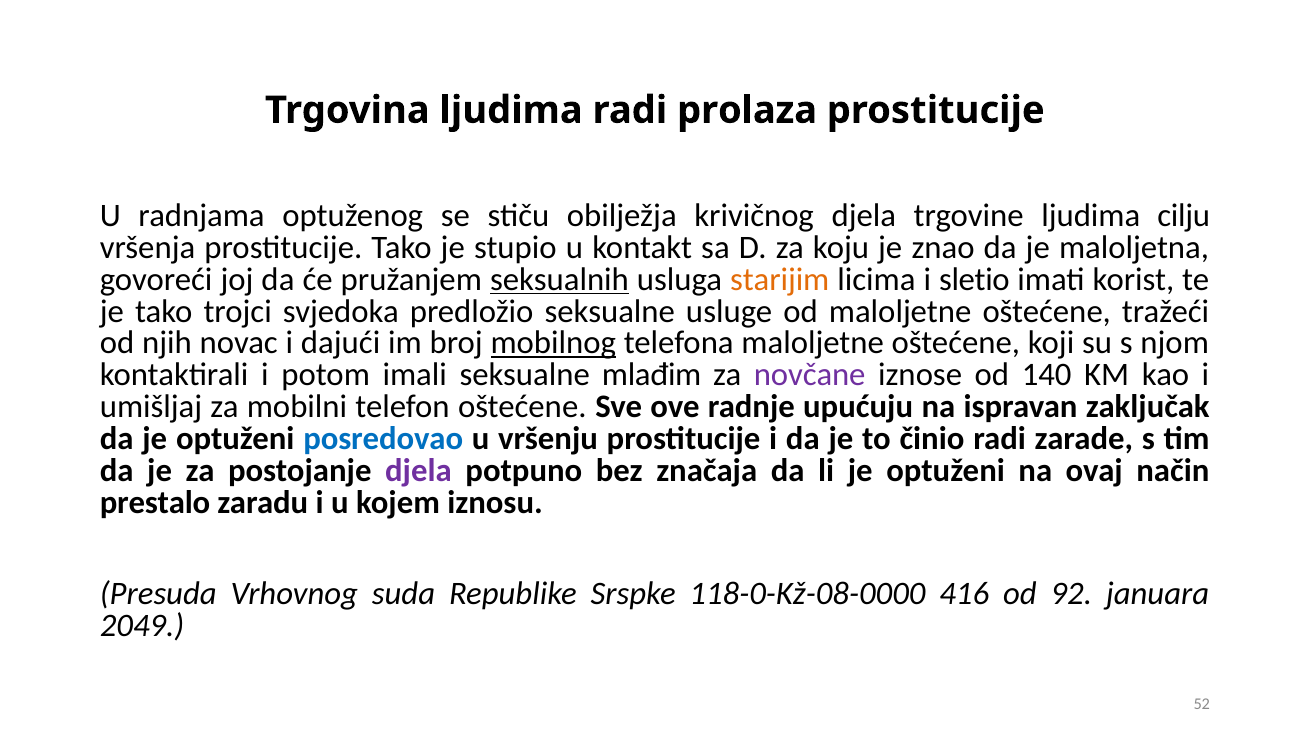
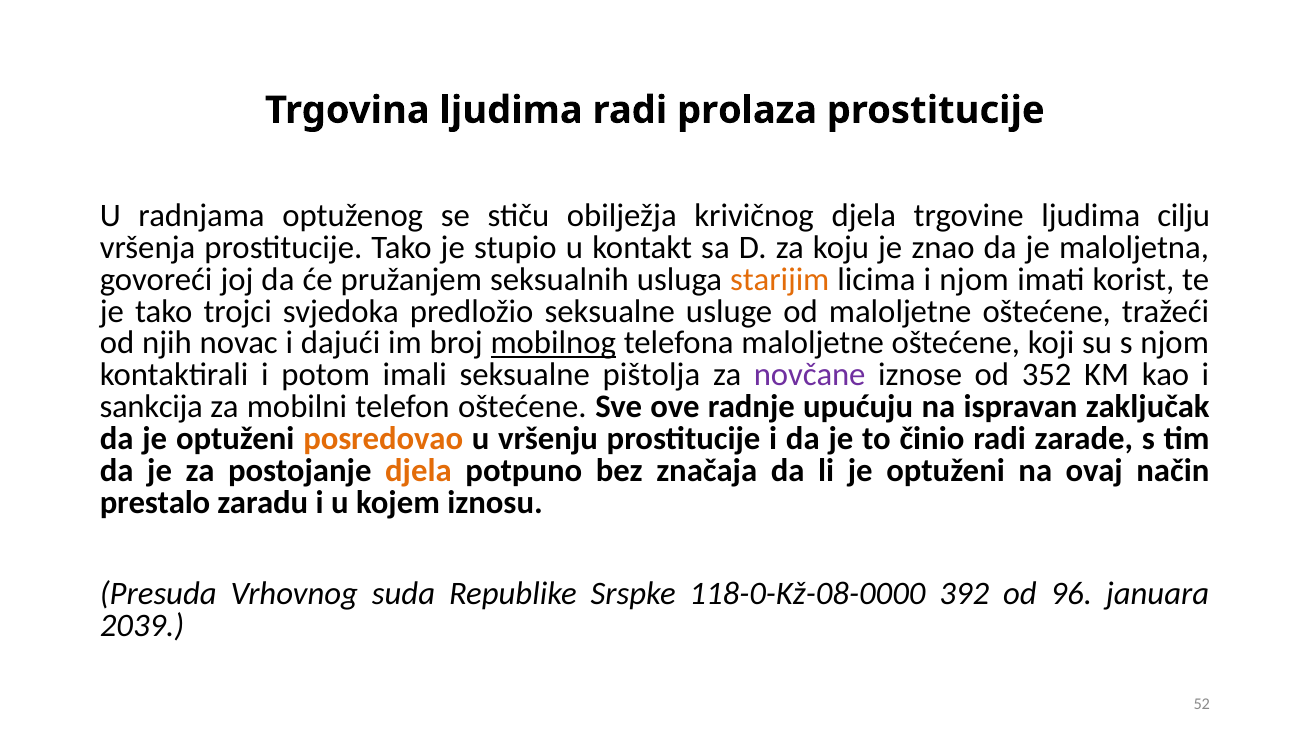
seksualnih underline: present -> none
i sletio: sletio -> njom
mlađim: mlađim -> pištolja
140: 140 -> 352
umišljaj: umišljaj -> sankcija
posredovao colour: blue -> orange
djela at (418, 470) colour: purple -> orange
416: 416 -> 392
92: 92 -> 96
2049: 2049 -> 2039
